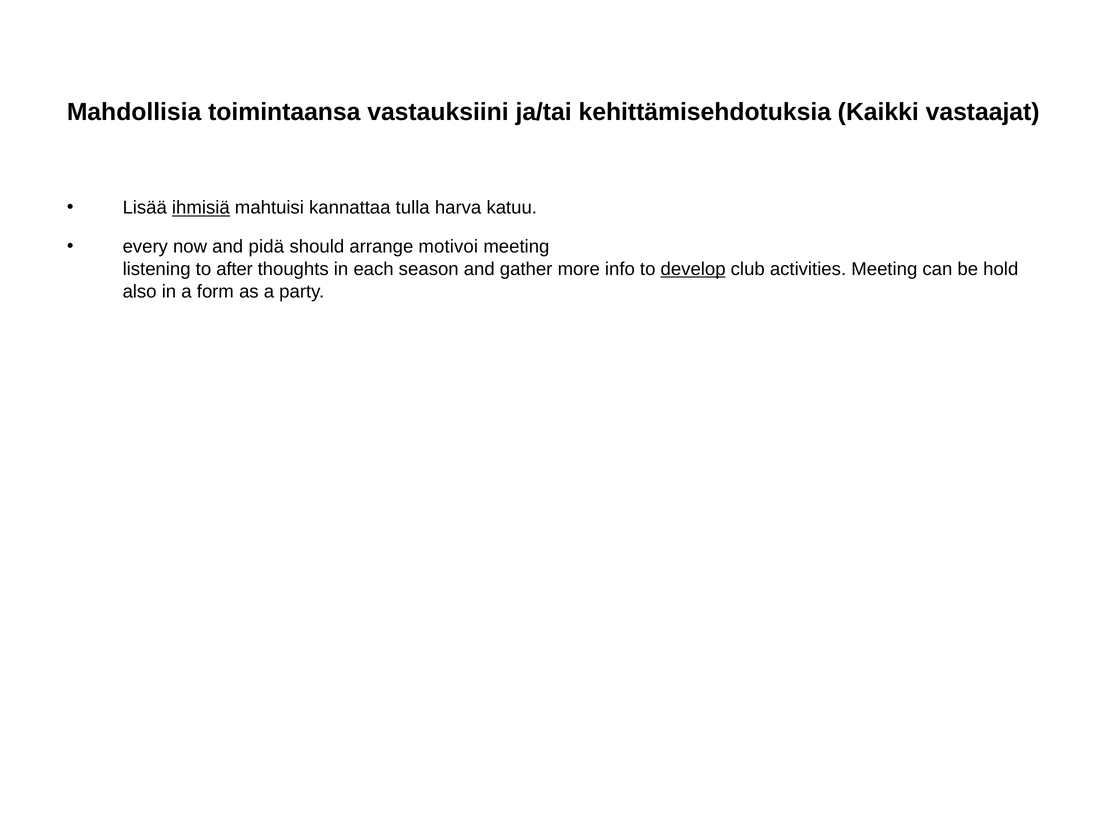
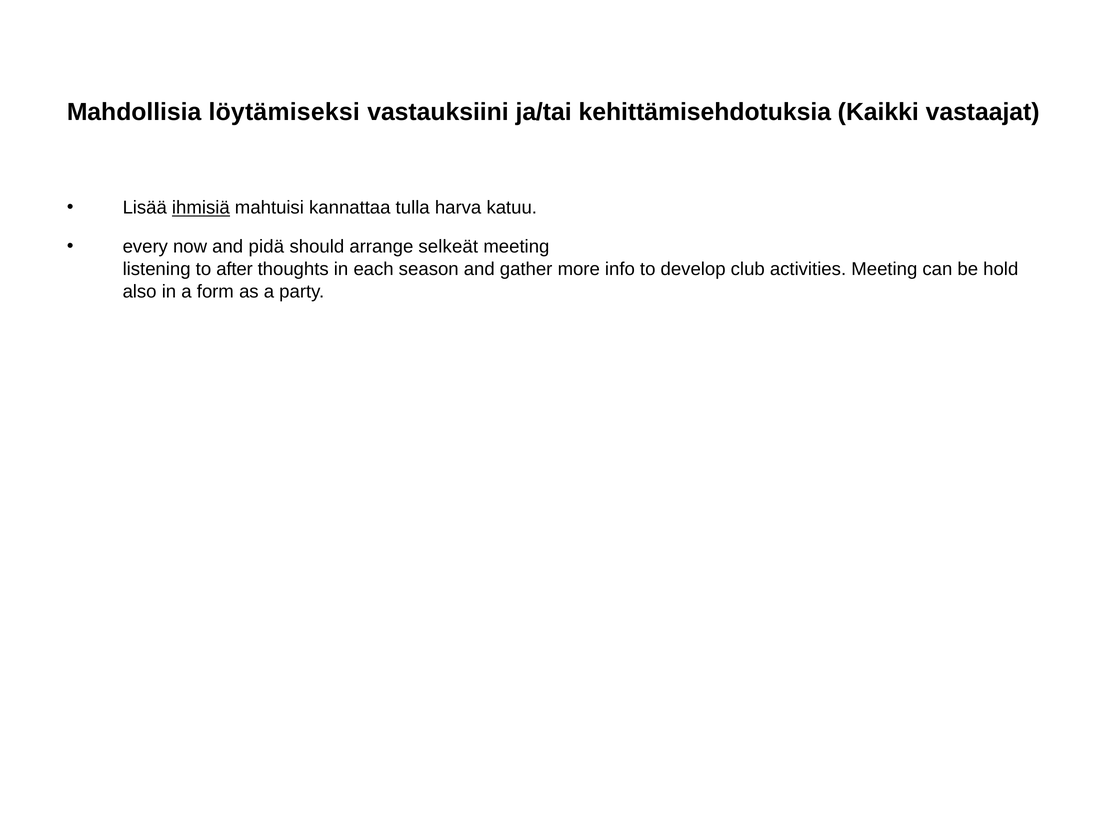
toimintaansa: toimintaansa -> löytämiseksi
motivoi: motivoi -> selkeät
develop underline: present -> none
